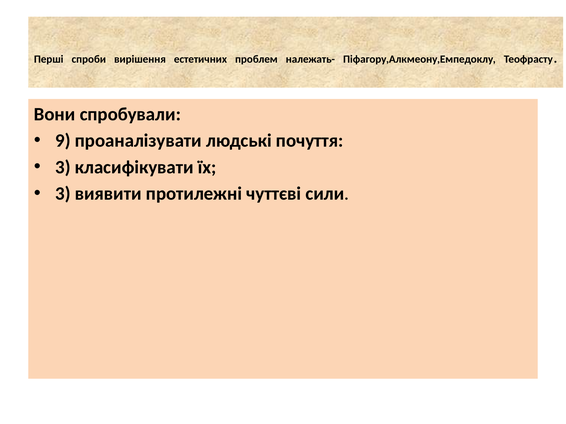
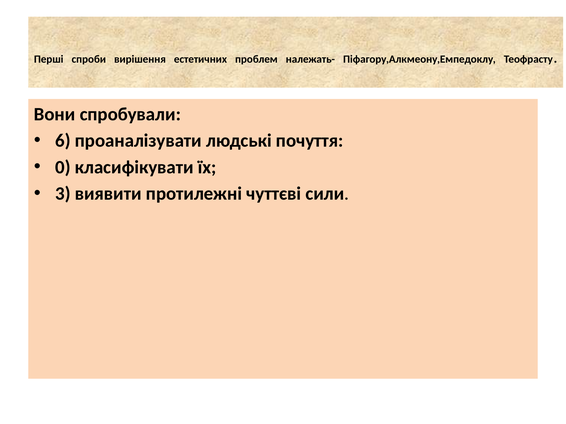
9: 9 -> 6
3 at (63, 167): 3 -> 0
